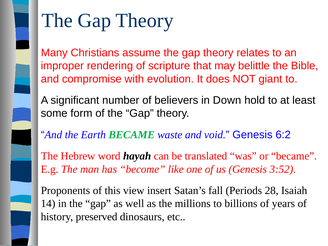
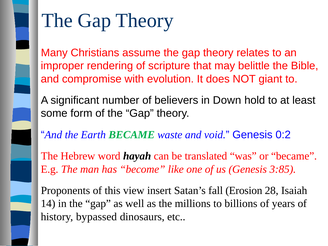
6:2: 6:2 -> 0:2
3:52: 3:52 -> 3:85
Periods: Periods -> Erosion
preserved: preserved -> bypassed
